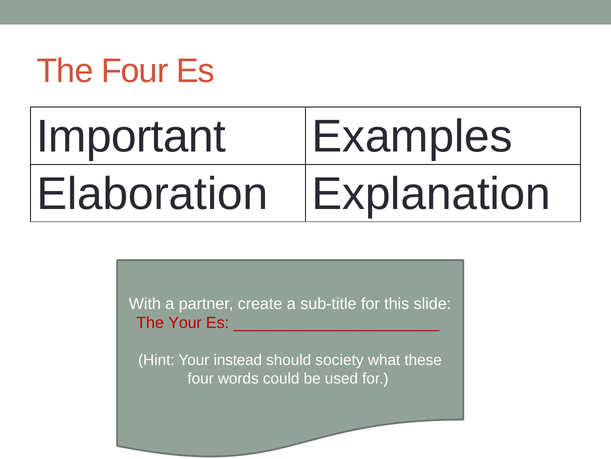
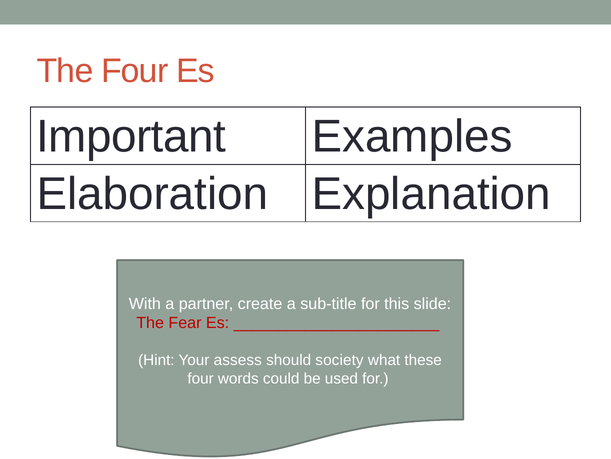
The Your: Your -> Fear
instead: instead -> assess
